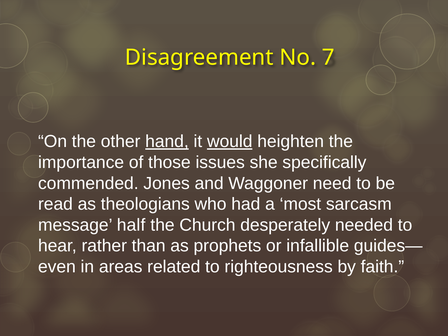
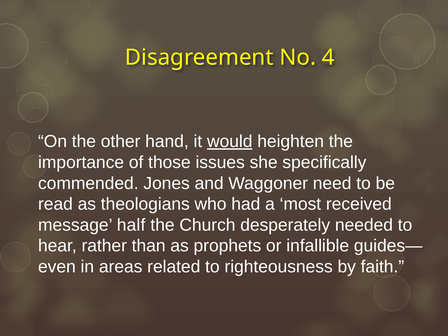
7: 7 -> 4
hand underline: present -> none
sarcasm: sarcasm -> received
